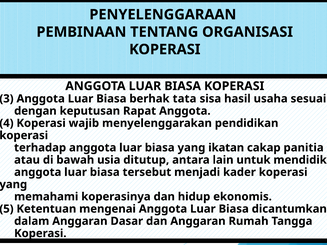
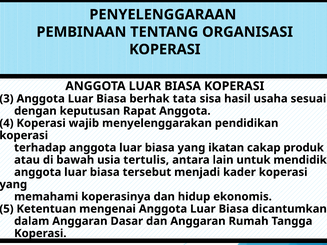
panitia: panitia -> produk
ditutup: ditutup -> tertulis
